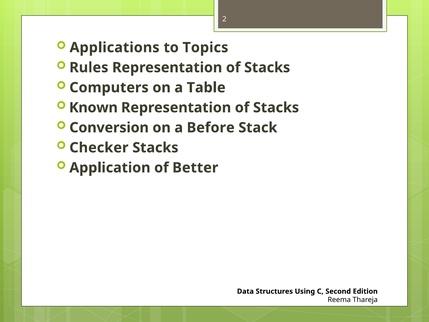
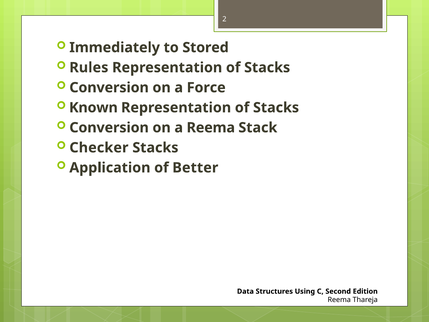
Applications: Applications -> Immediately
Topics: Topics -> Stored
Computers at (109, 88): Computers -> Conversion
Table: Table -> Force
a Before: Before -> Reema
